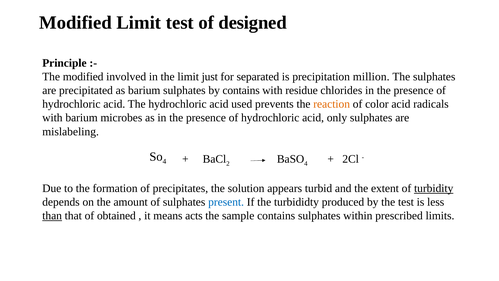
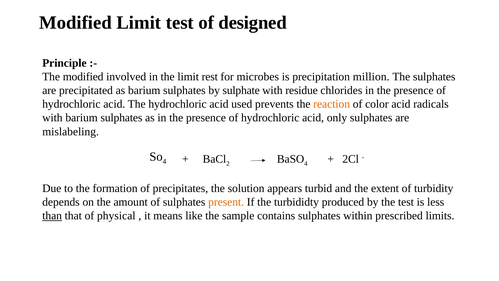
just: just -> rest
separated: separated -> microbes
by contains: contains -> sulphate
with barium microbes: microbes -> sulphates
turbidity underline: present -> none
present colour: blue -> orange
obtained: obtained -> physical
acts: acts -> like
